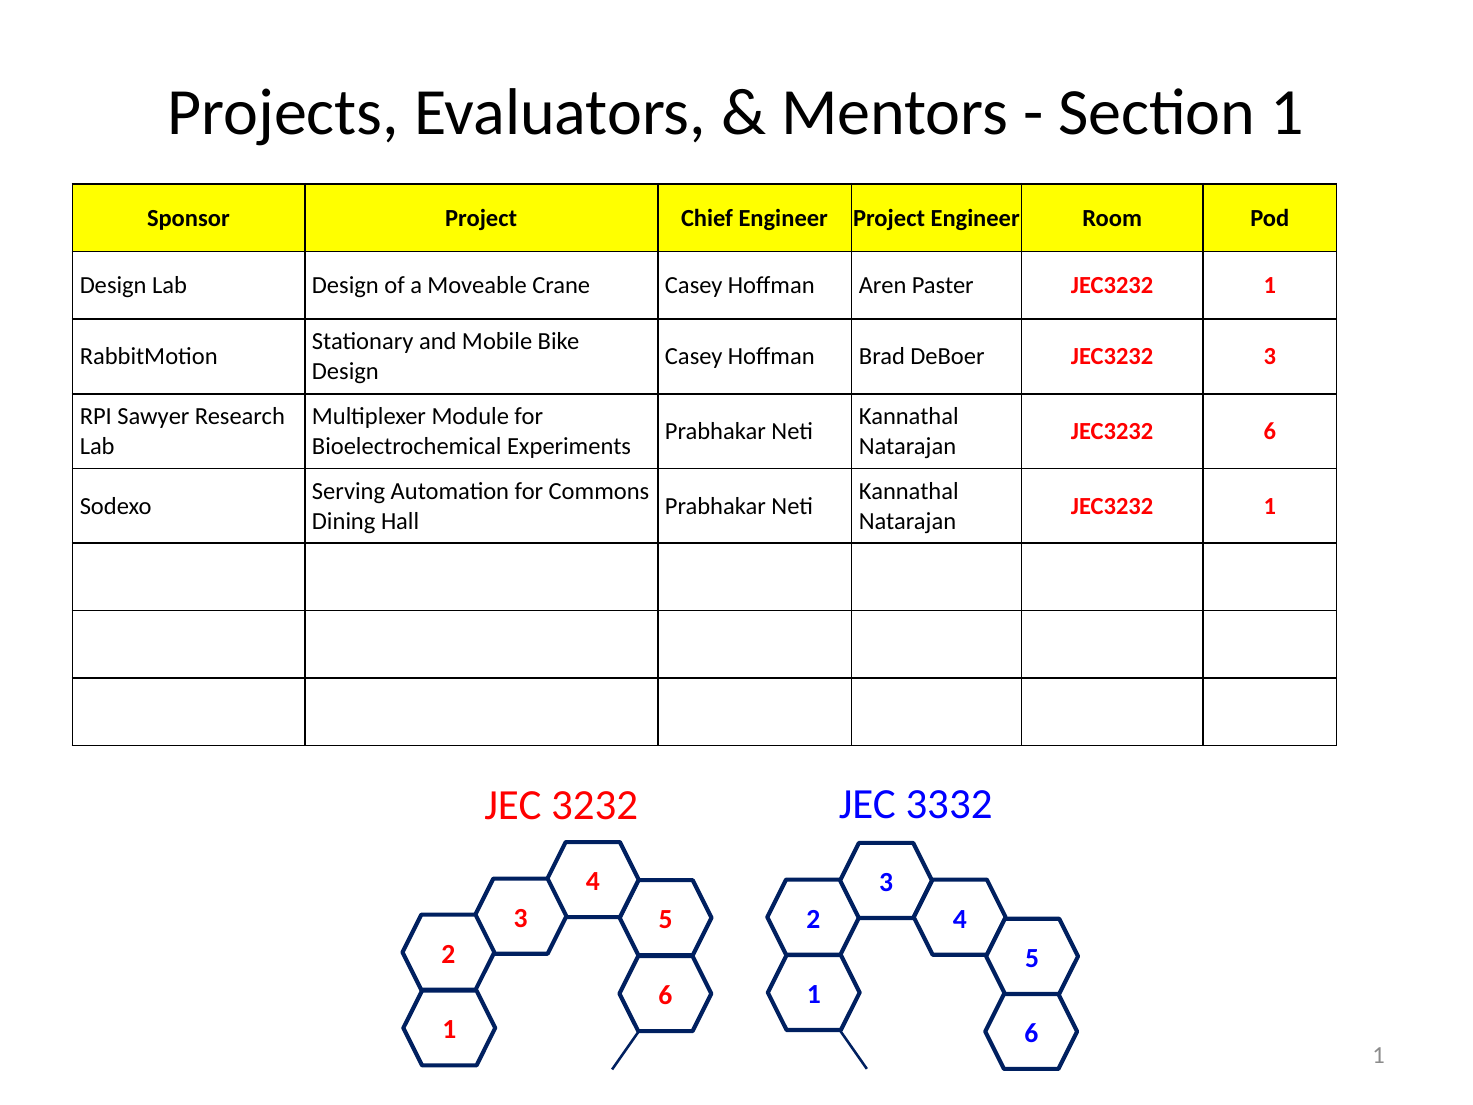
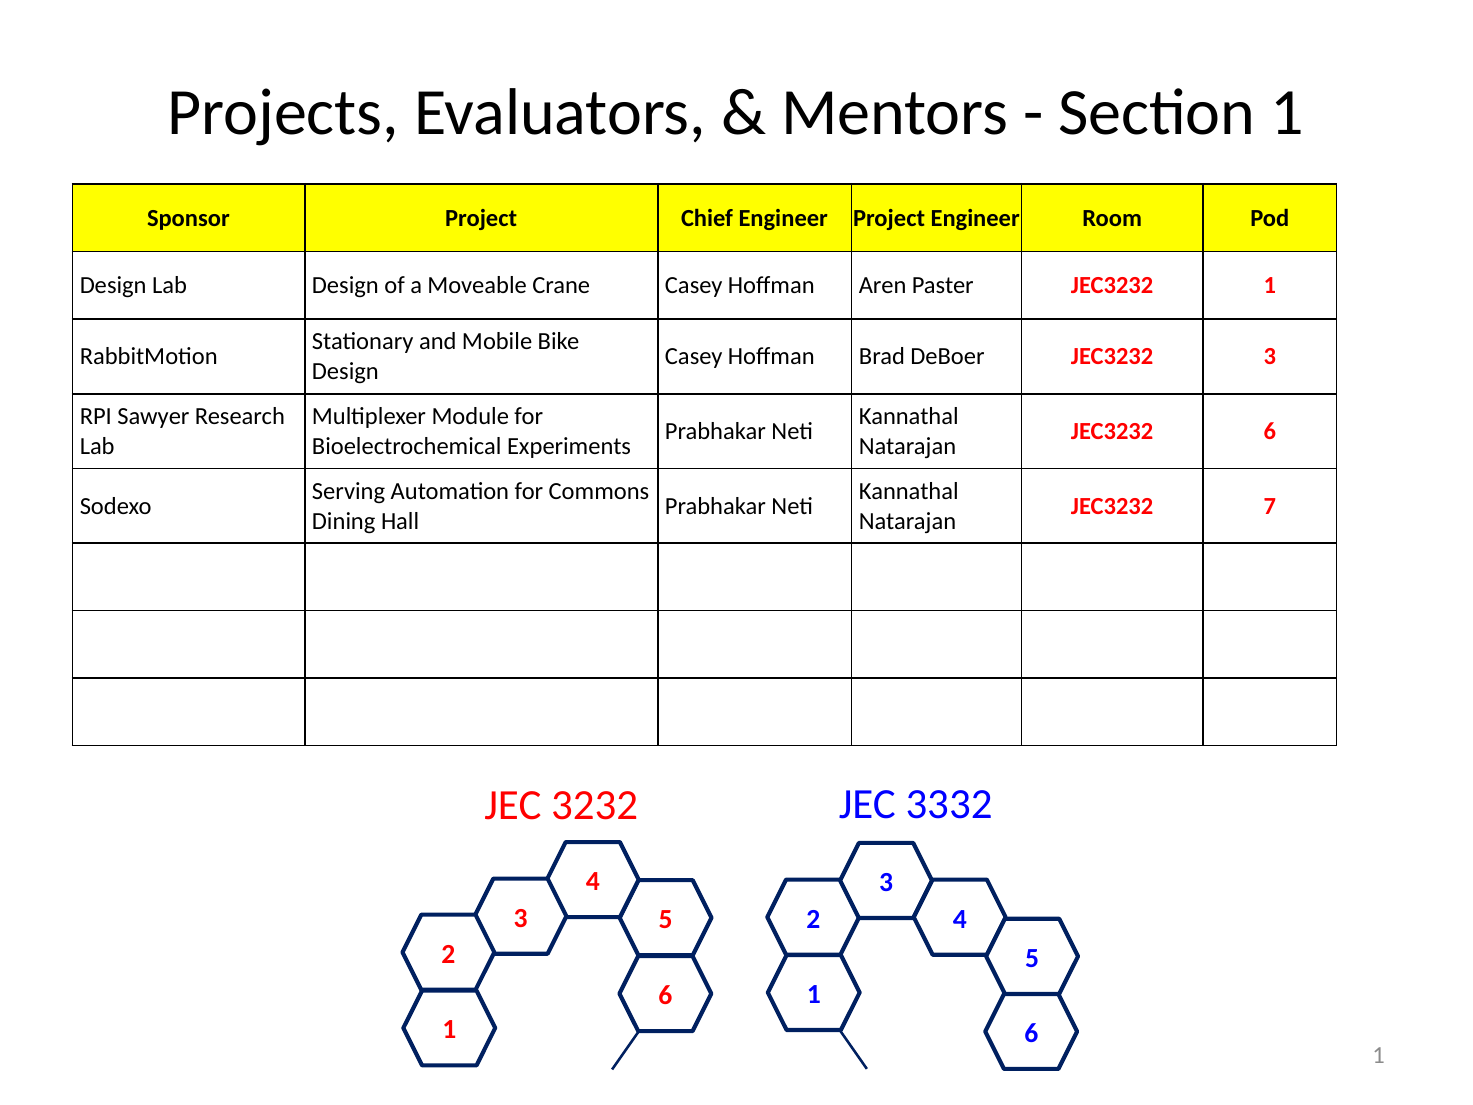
1 at (1270, 506): 1 -> 7
